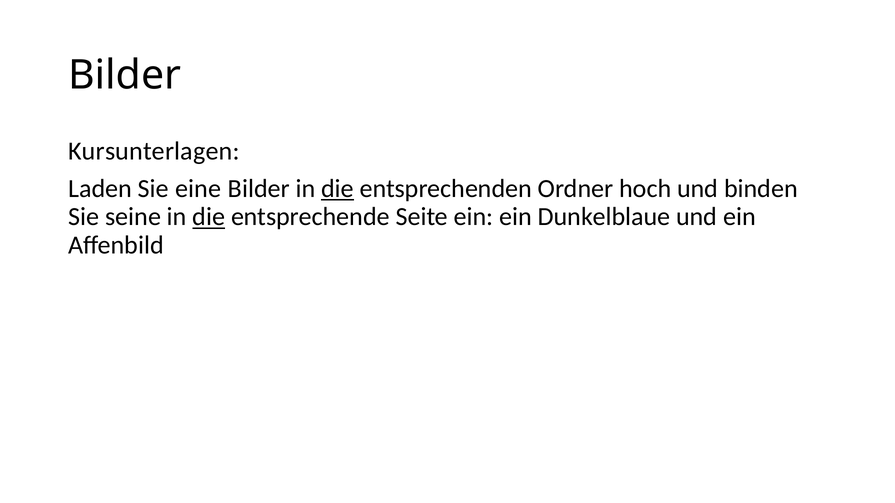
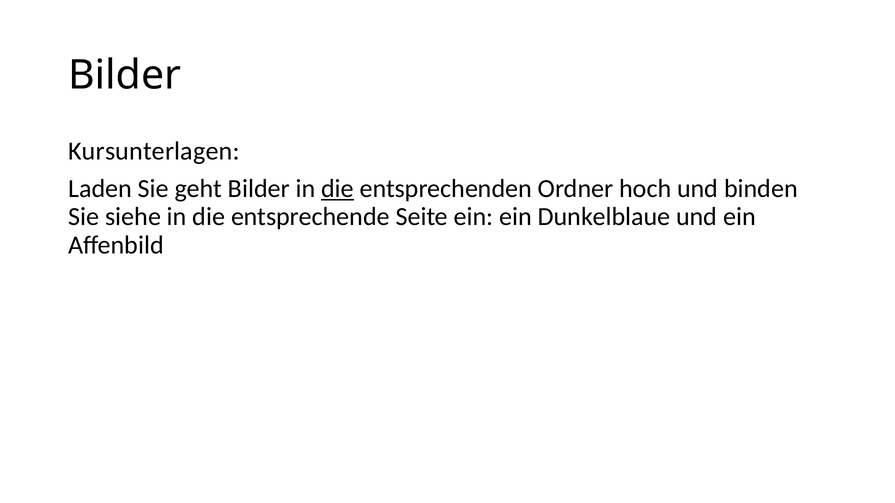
eine: eine -> geht
seine: seine -> siehe
die at (209, 217) underline: present -> none
